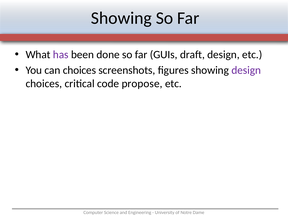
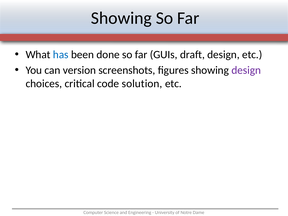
has colour: purple -> blue
can choices: choices -> version
propose: propose -> solution
